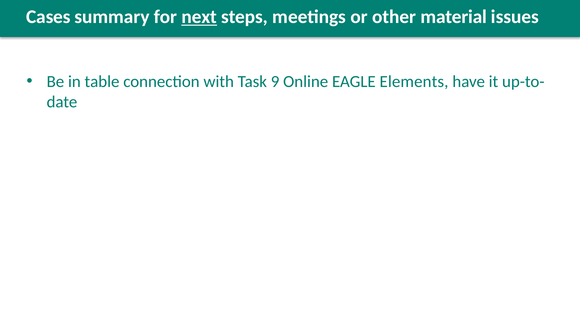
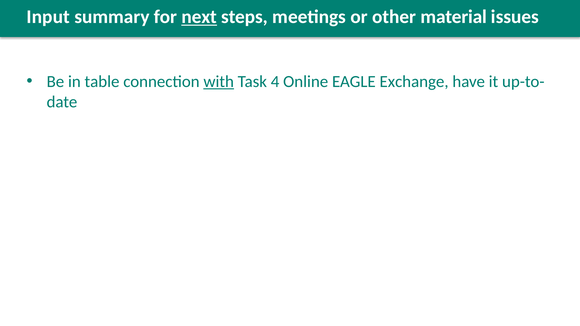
Cases: Cases -> Input
with underline: none -> present
9: 9 -> 4
Elements: Elements -> Exchange
